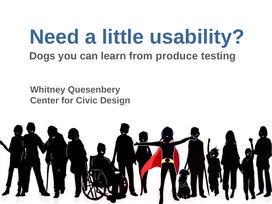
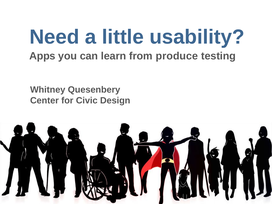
Dogs: Dogs -> Apps
